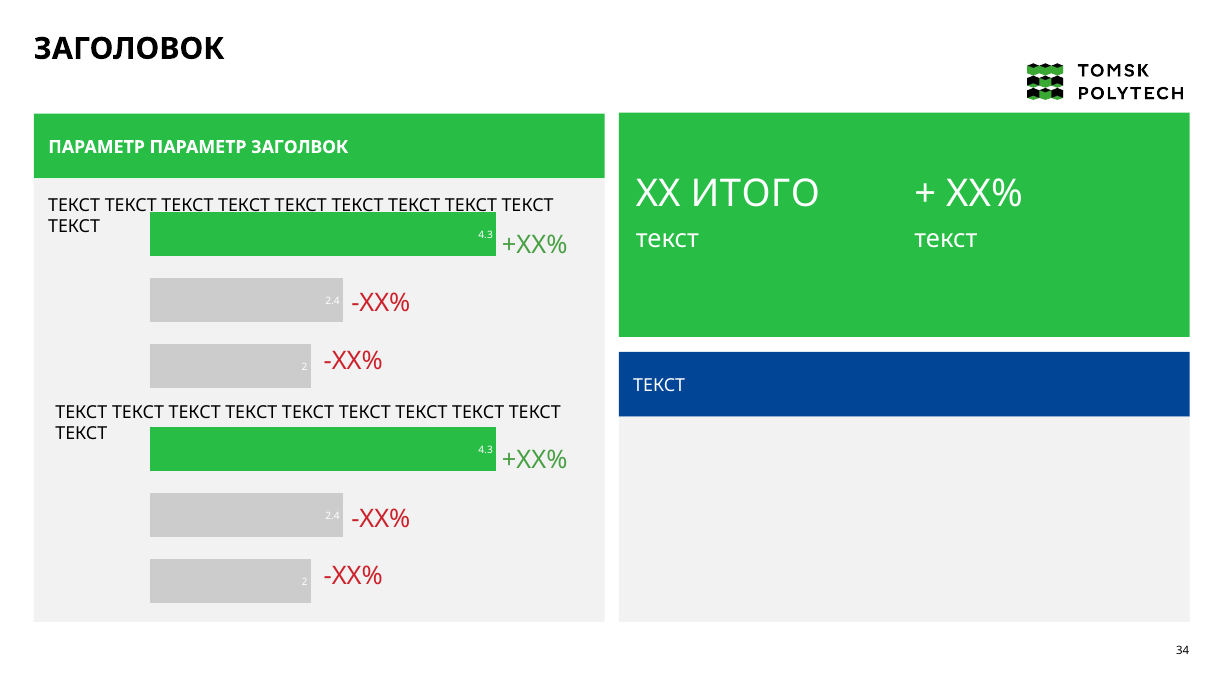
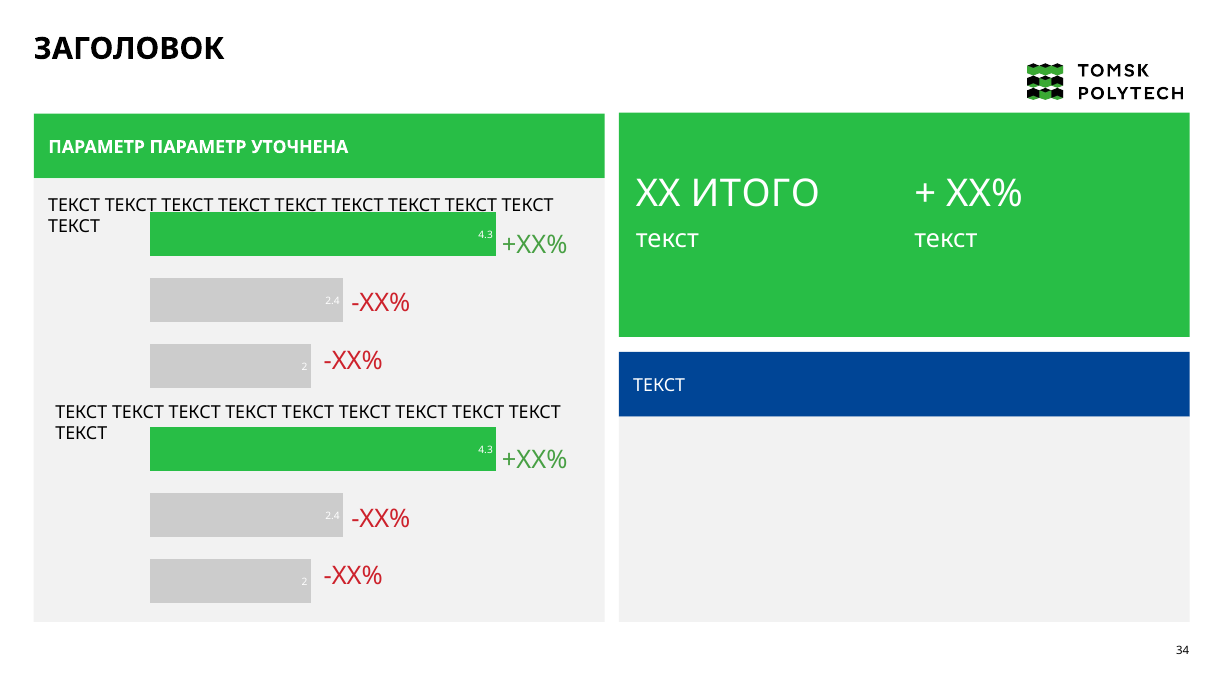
ЗАГОЛВОК: ЗАГОЛВОК -> УТОЧНЕНА
